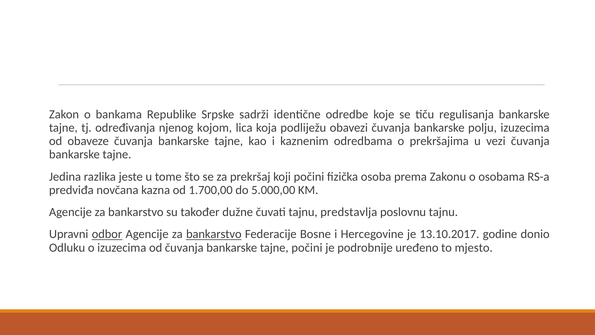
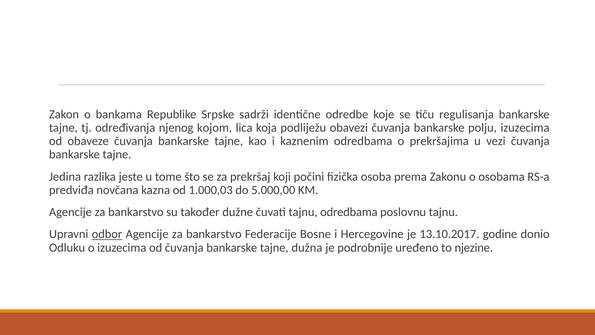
1.700,00: 1.700,00 -> 1.000,03
tajnu predstavlјa: predstavlјa -> odredbama
bankarstvo at (214, 234) underline: present -> none
tajne počini: počini -> dužna
mjesto: mjesto -> njezine
